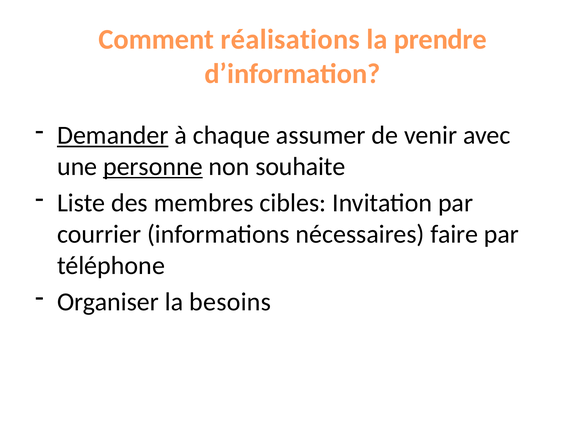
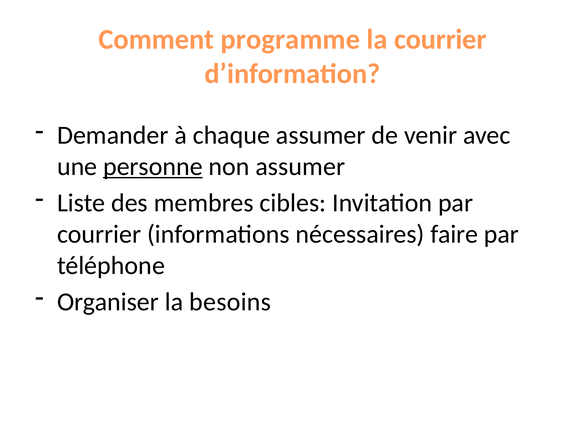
réalisations: réalisations -> programme
la prendre: prendre -> courrier
Demander underline: present -> none
non souhaite: souhaite -> assumer
